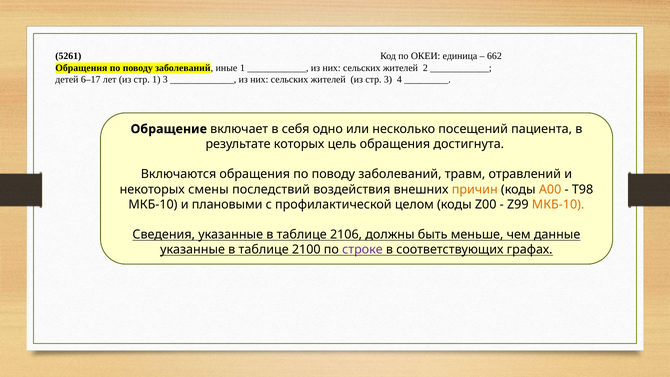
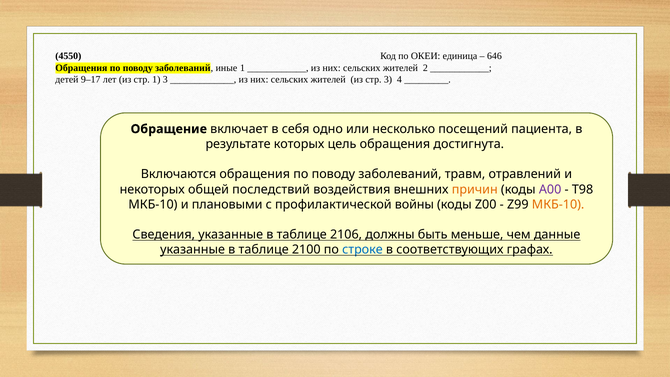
5261: 5261 -> 4550
662: 662 -> 646
6–17: 6–17 -> 9–17
смены: смены -> общей
A00 colour: orange -> purple
целом: целом -> войны
строке colour: purple -> blue
